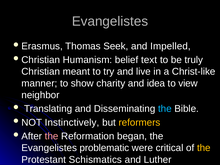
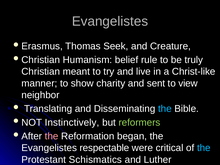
Impelled: Impelled -> Creature
text: text -> rule
idea: idea -> sent
reformers colour: yellow -> light green
problematic: problematic -> respectable
the at (204, 148) colour: yellow -> light blue
